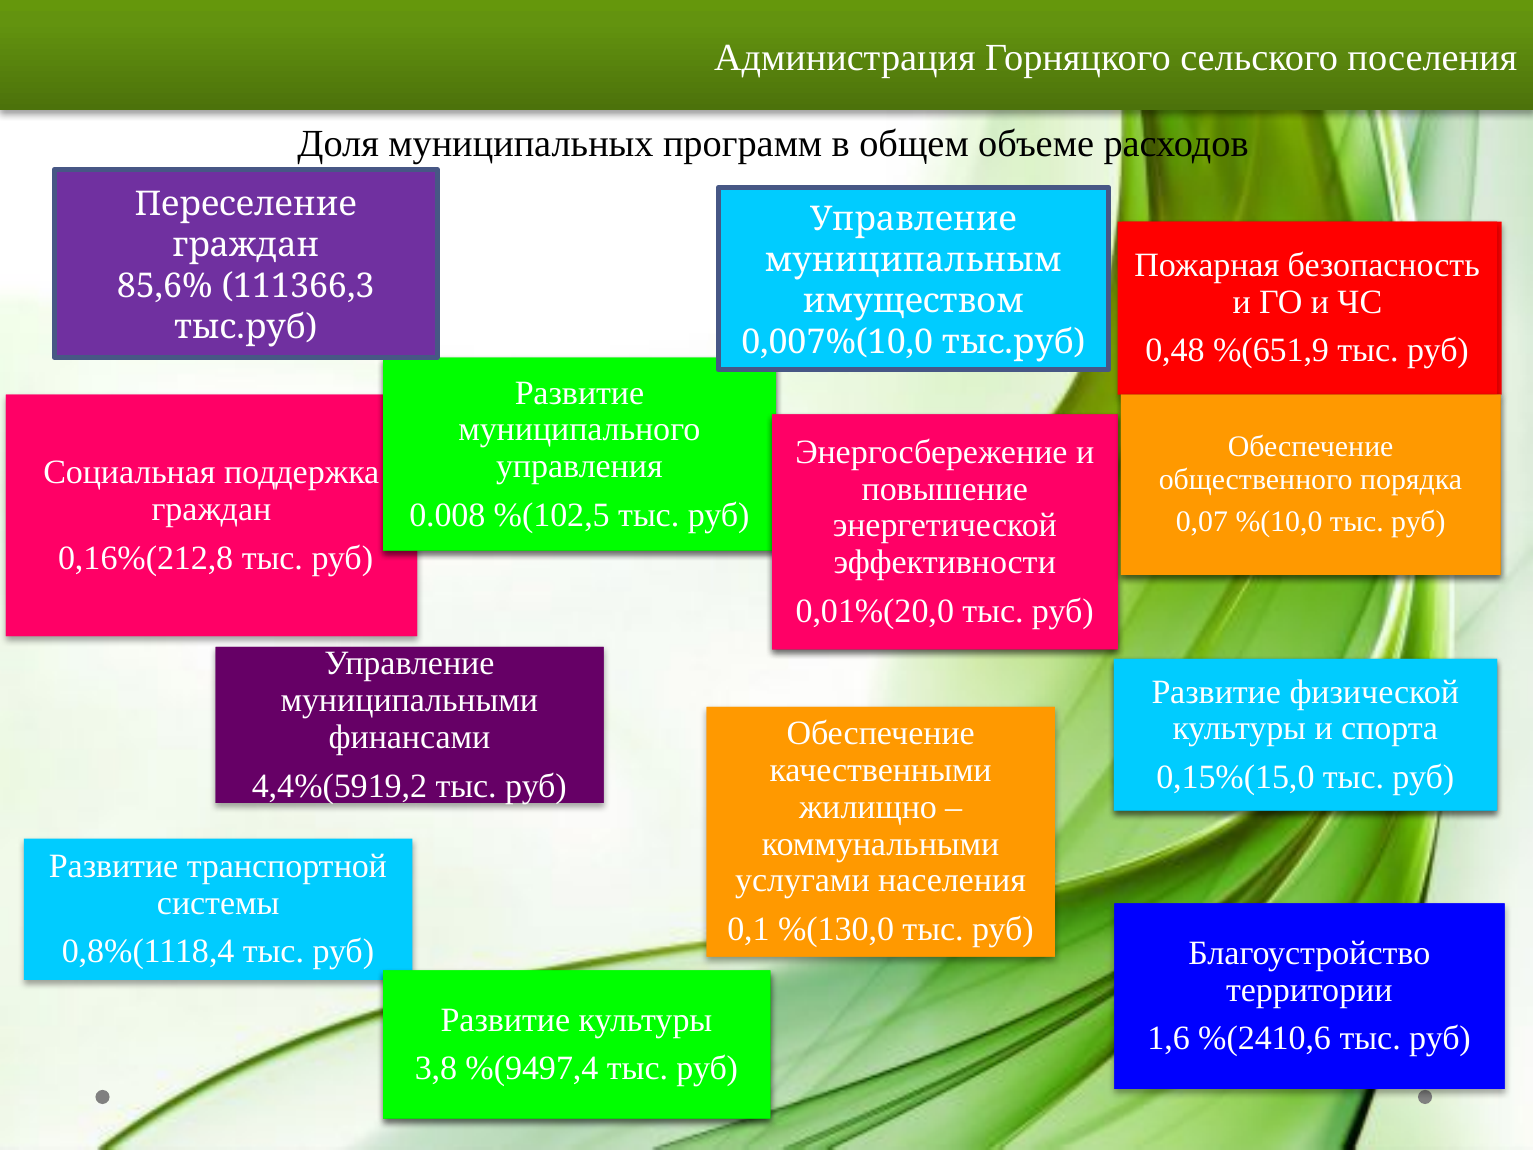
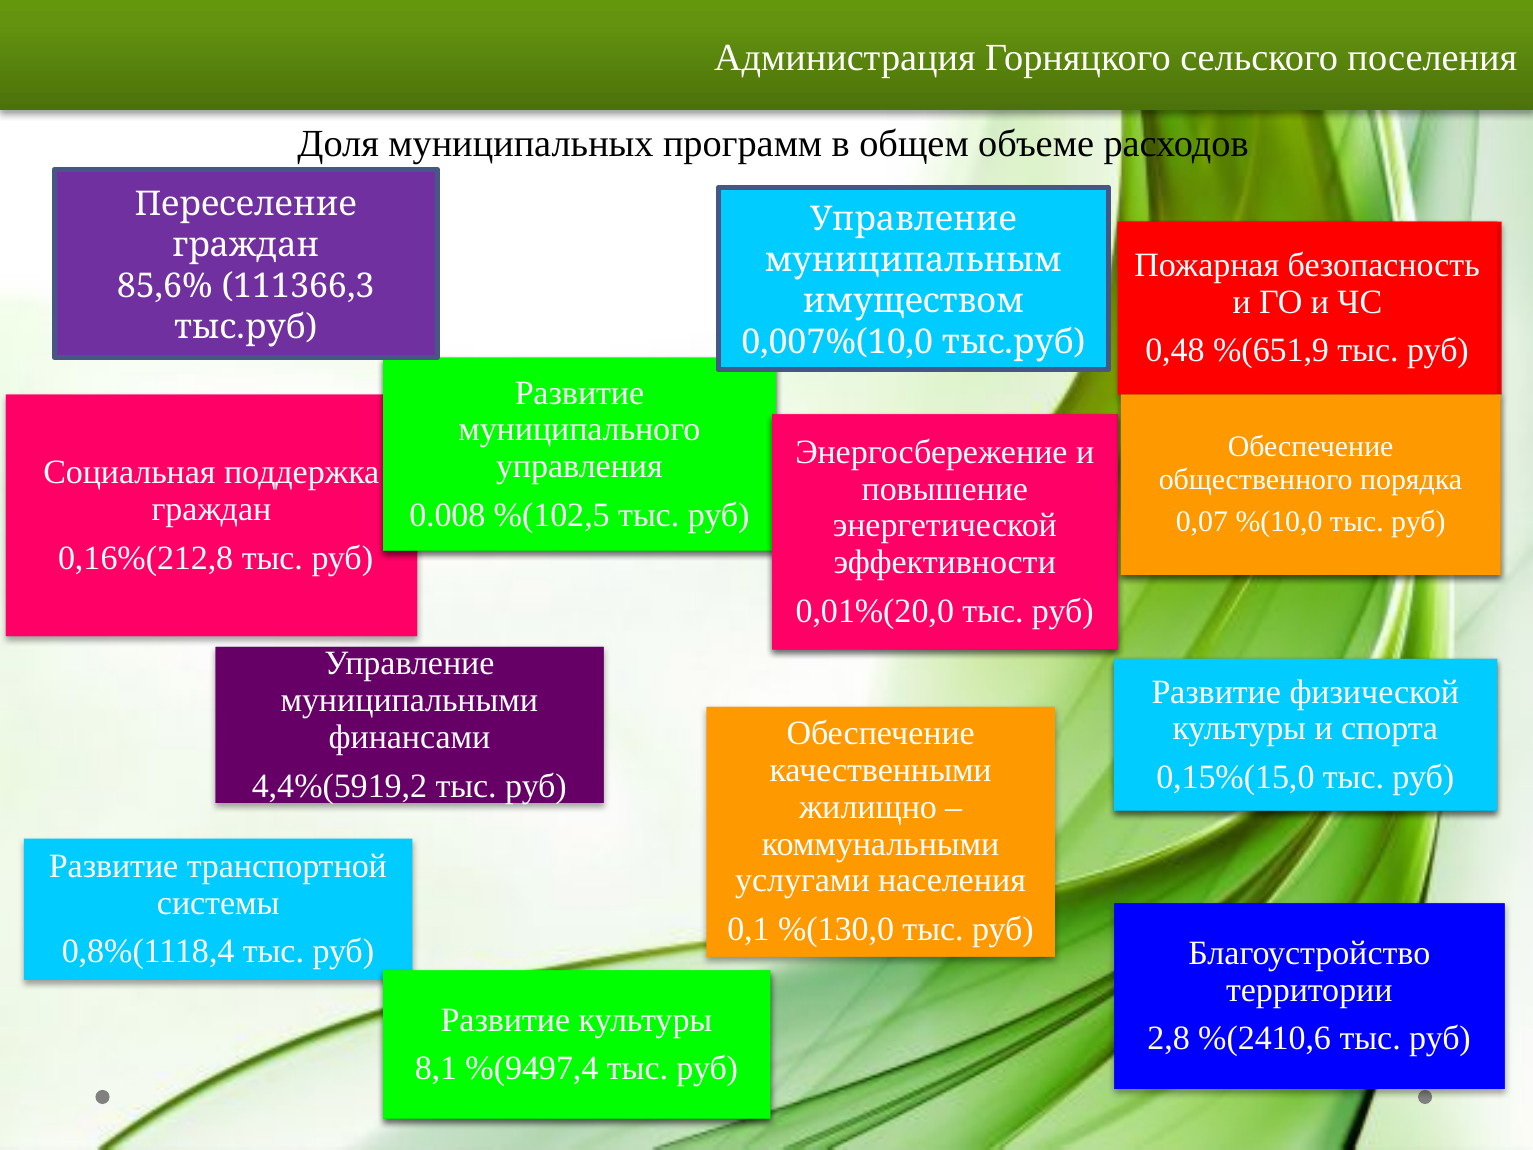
1,6: 1,6 -> 2,8
3,8: 3,8 -> 8,1
